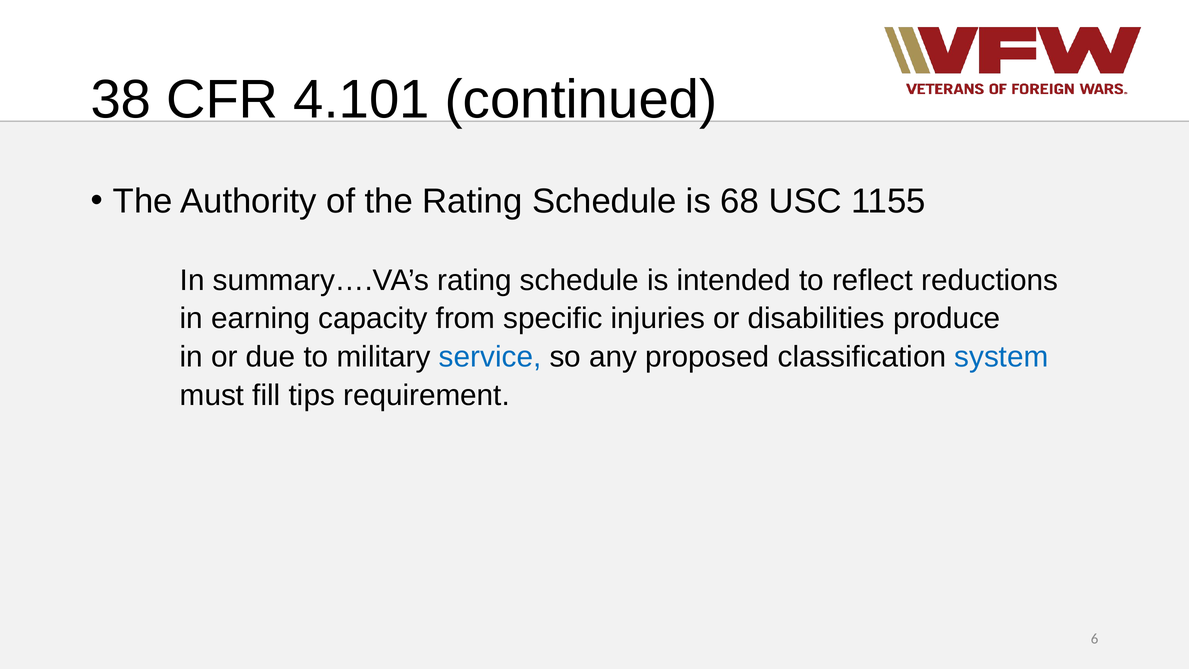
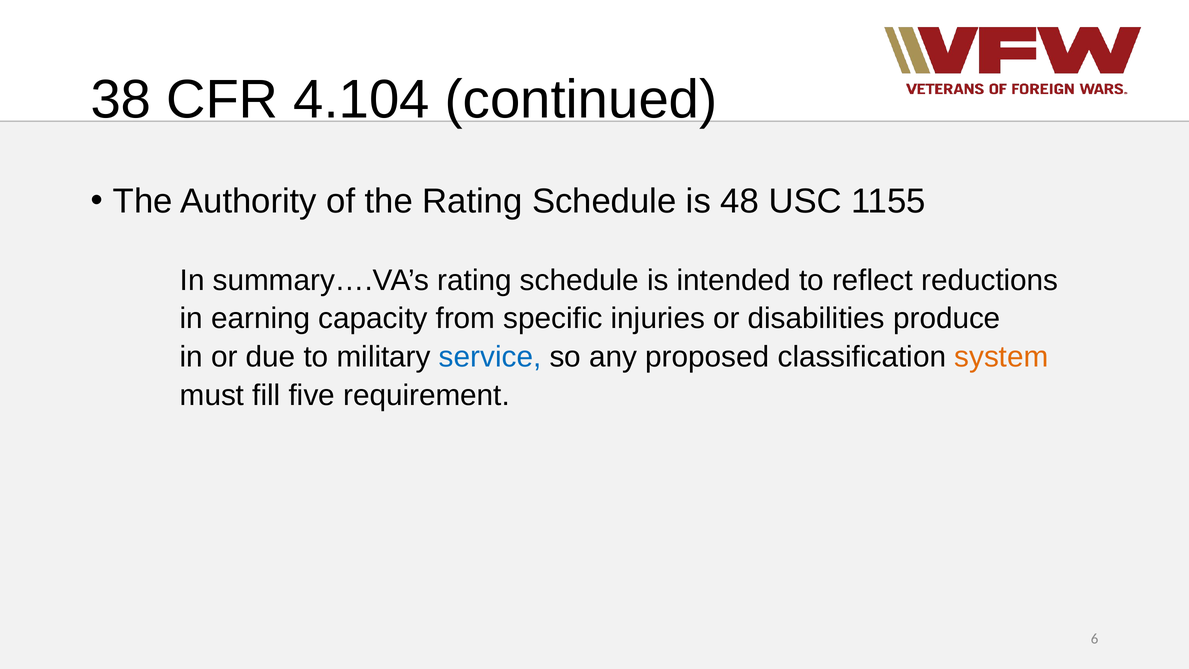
4.101: 4.101 -> 4.104
68: 68 -> 48
system colour: blue -> orange
tips: tips -> five
